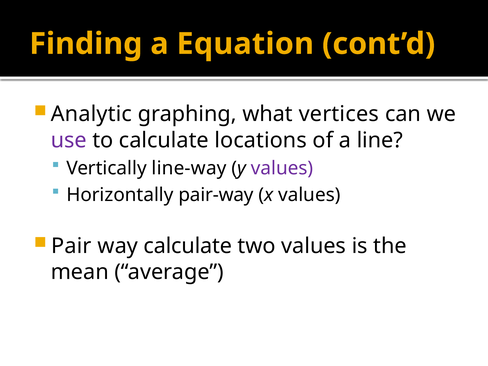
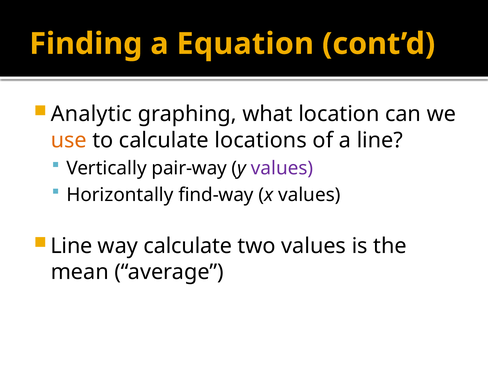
vertices: vertices -> location
use colour: purple -> orange
line-way: line-way -> pair-way
pair-way: pair-way -> find-way
Pair at (71, 246): Pair -> Line
